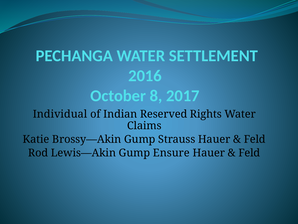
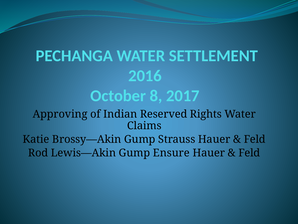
Individual: Individual -> Approving
